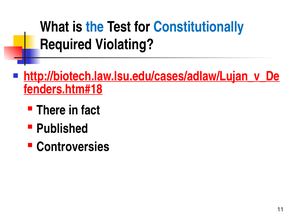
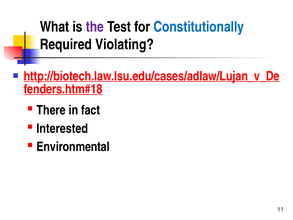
the colour: blue -> purple
Published: Published -> Interested
Controversies: Controversies -> Environmental
